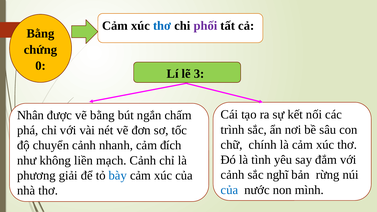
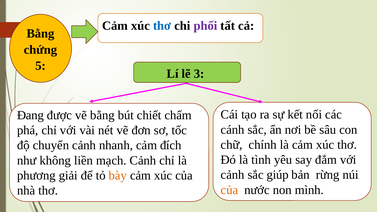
0: 0 -> 5
Nhân: Nhân -> Đang
ngắn: ngắn -> chiết
trình: trình -> cánh
nghĩ: nghĩ -> giúp
bày colour: blue -> orange
của at (229, 190) colour: blue -> orange
